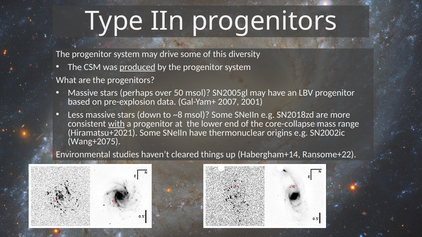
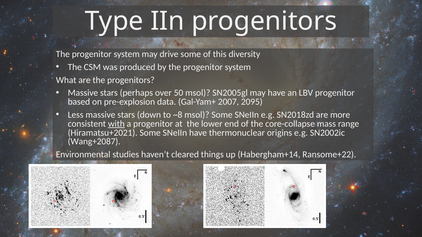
produced underline: present -> none
2001: 2001 -> 2095
Wang+2075: Wang+2075 -> Wang+2087
